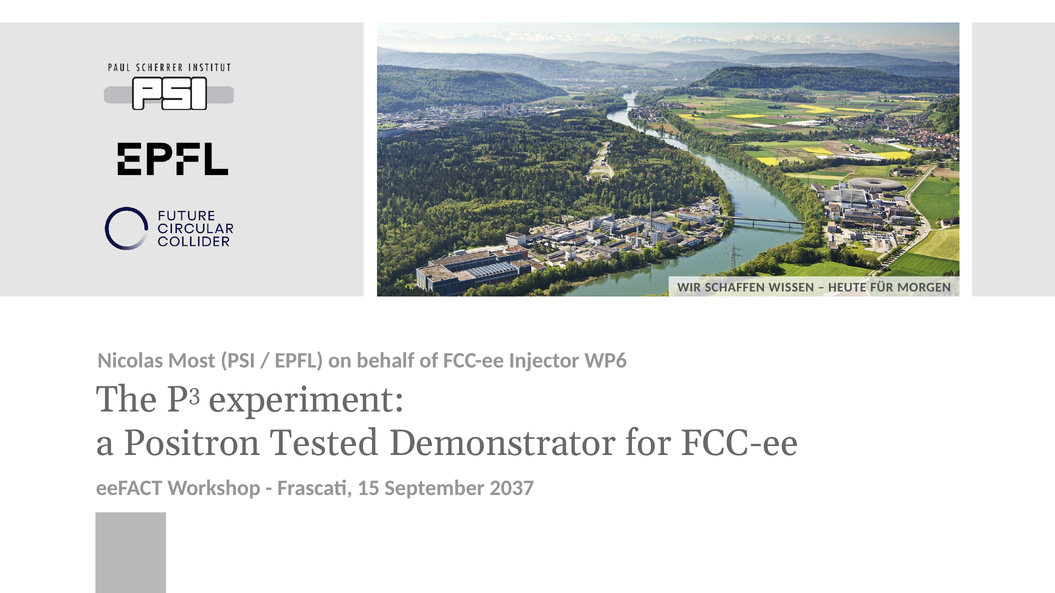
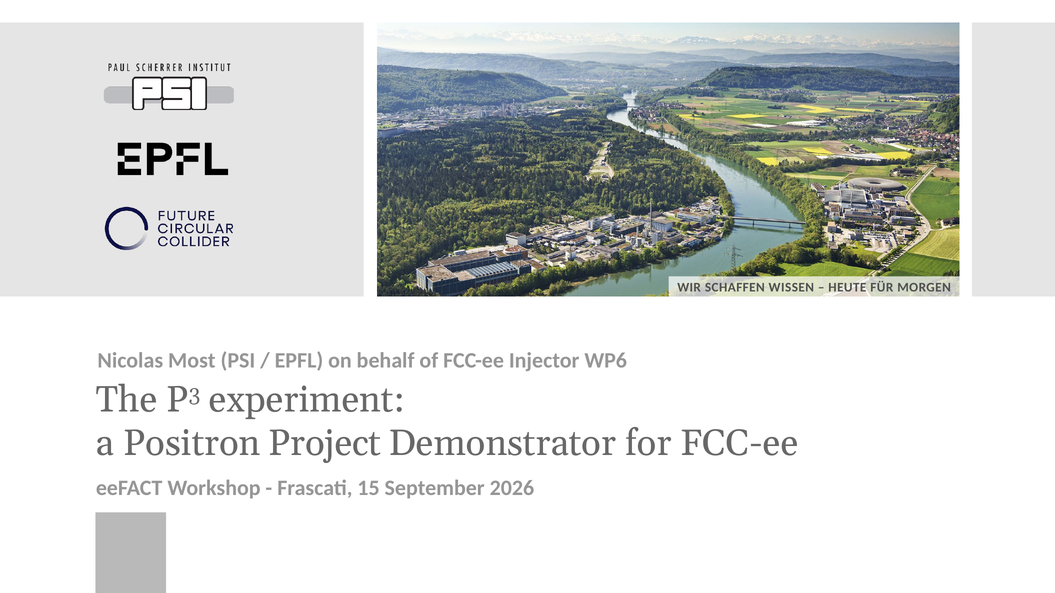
Tested: Tested -> Project
2037: 2037 -> 2026
